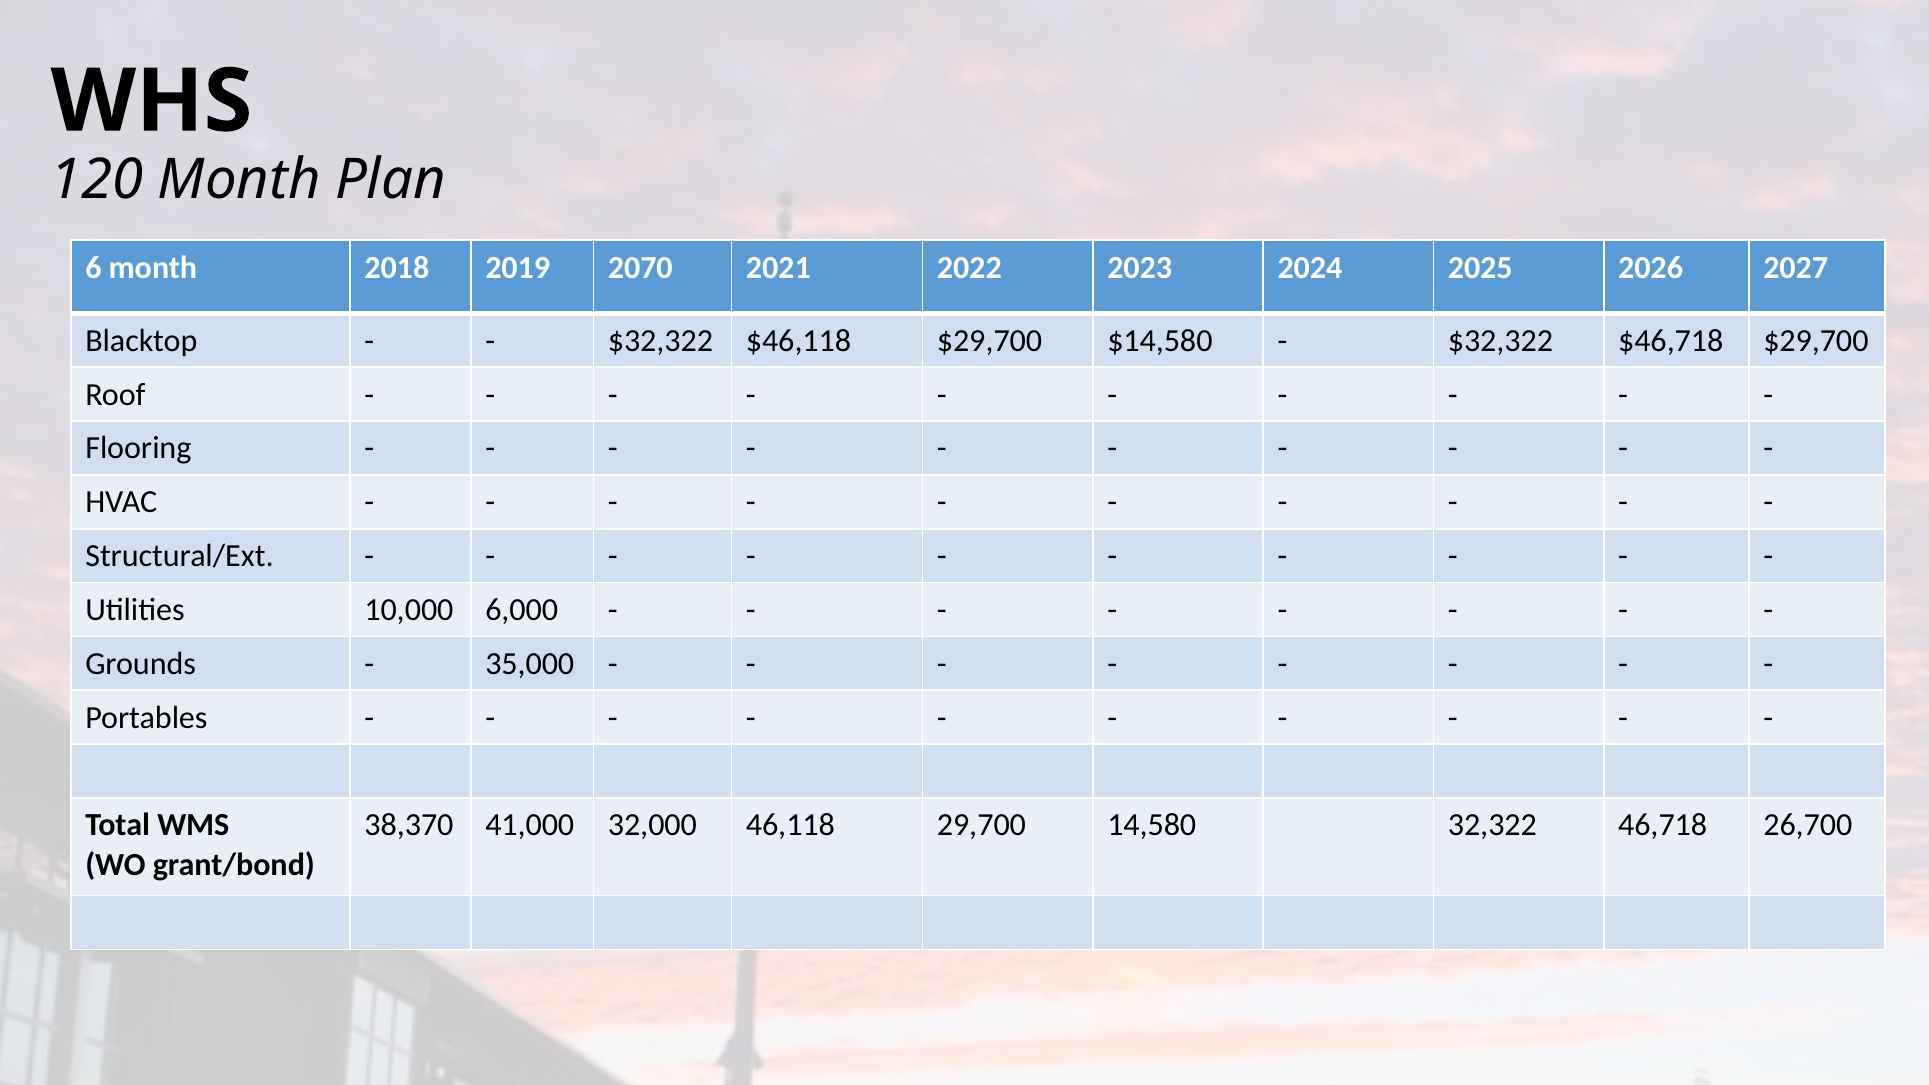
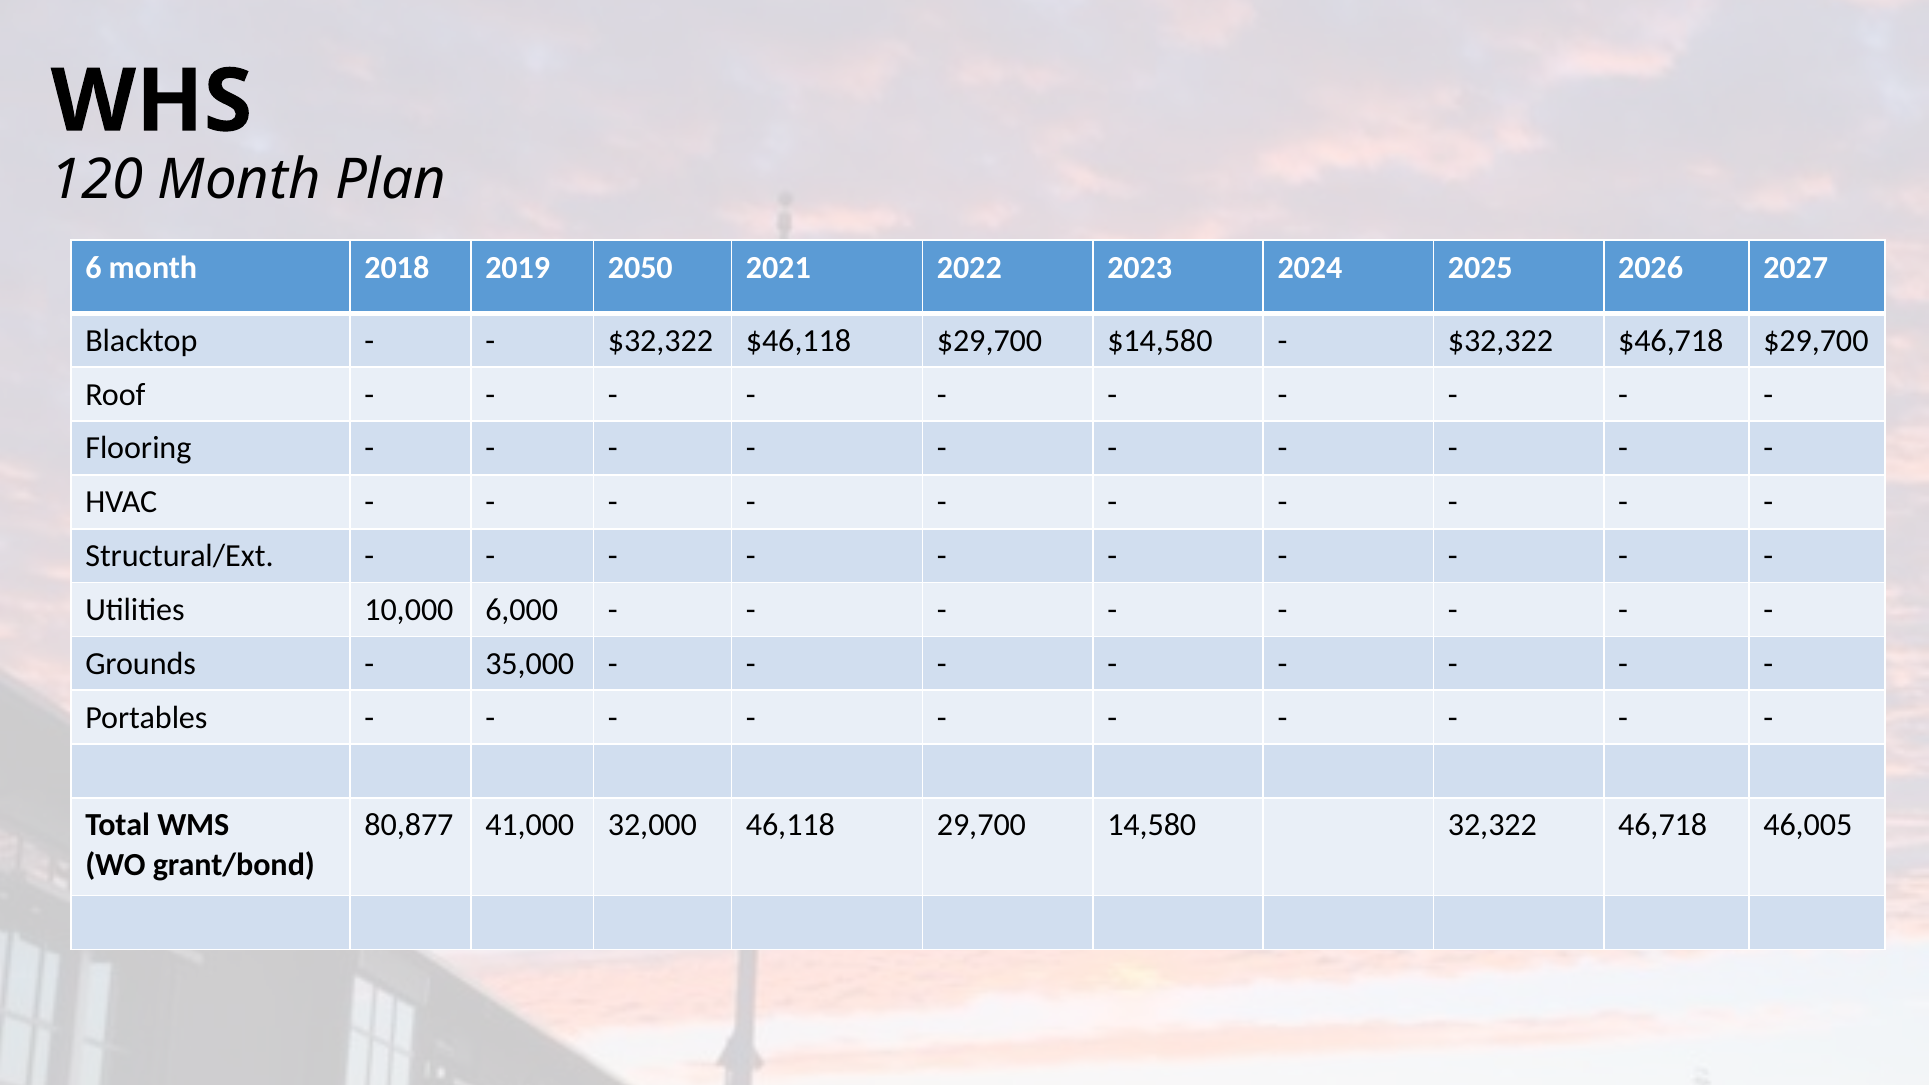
2070: 2070 -> 2050
38,370: 38,370 -> 80,877
26,700: 26,700 -> 46,005
